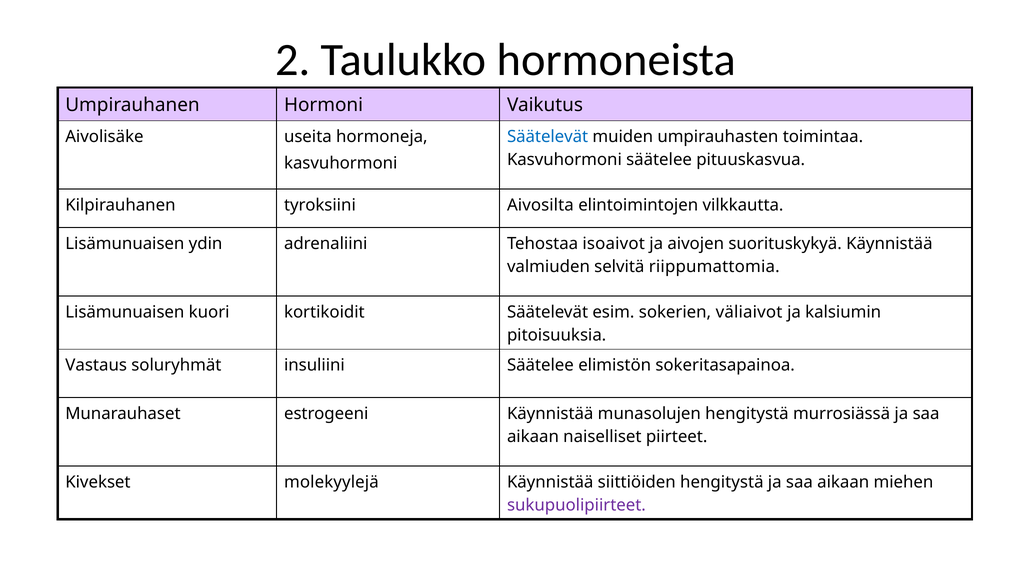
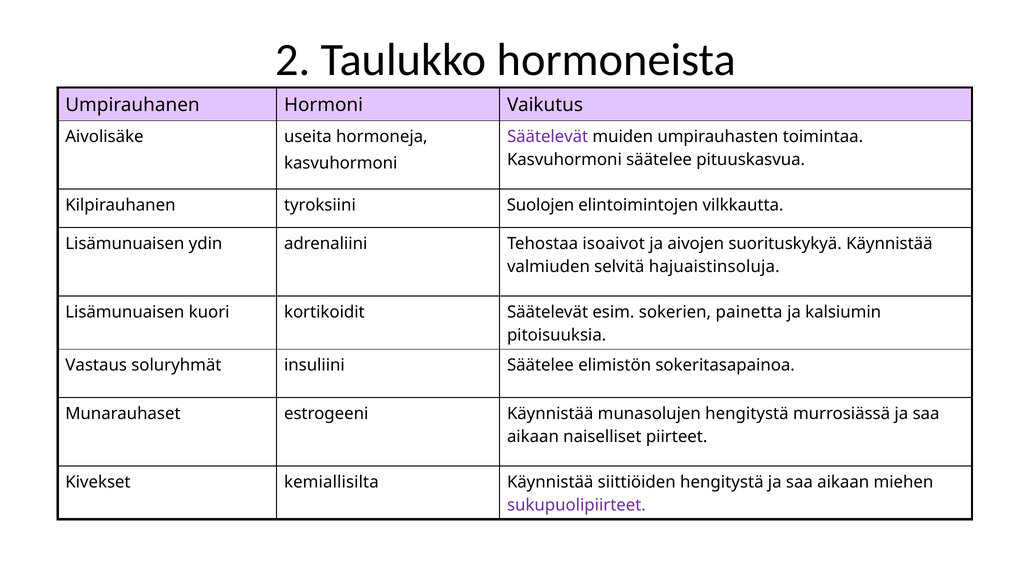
Säätelevät at (548, 137) colour: blue -> purple
Aivosilta: Aivosilta -> Suolojen
riippumattomia: riippumattomia -> hajuaistinsoluja
väliaivot: väliaivot -> painetta
molekyylejä: molekyylejä -> kemiallisilta
